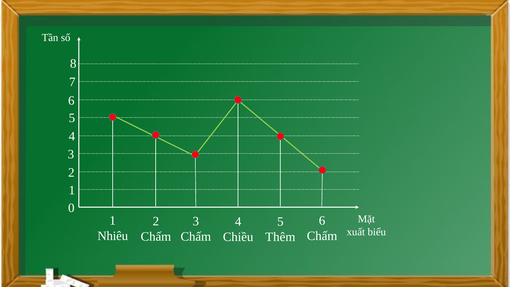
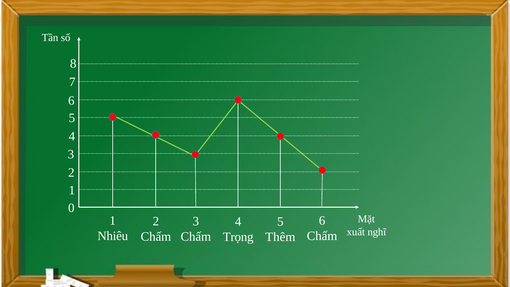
biểu: biểu -> nghĩ
Chiều: Chiều -> Trọng
